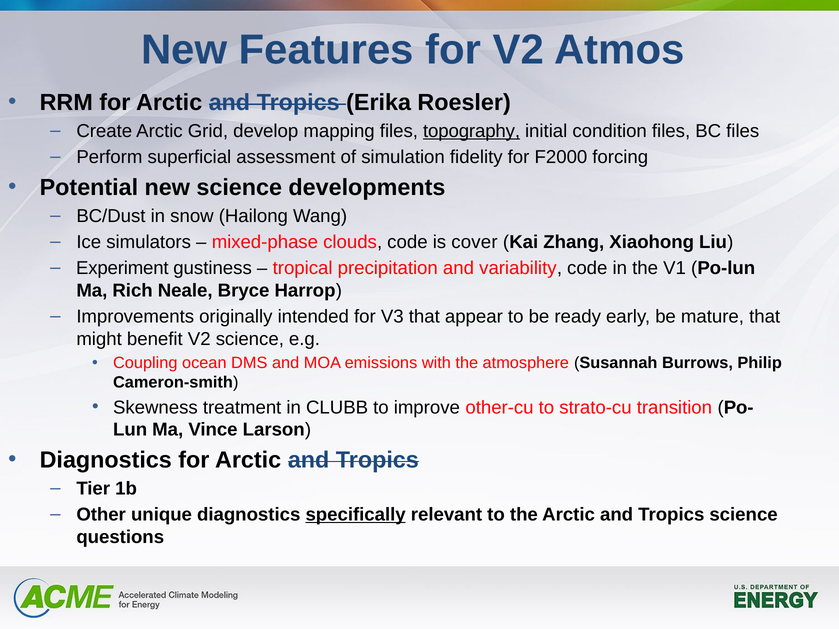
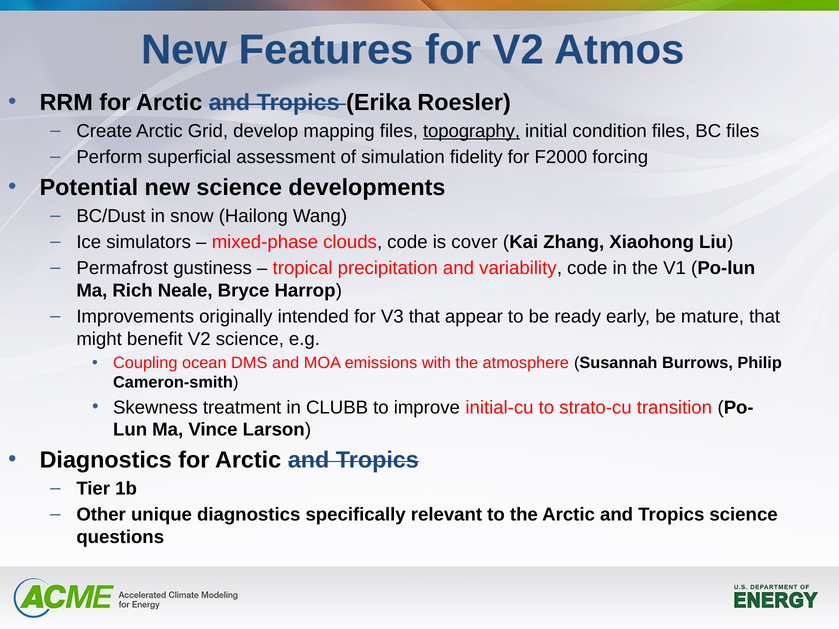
Experiment: Experiment -> Permafrost
other-cu: other-cu -> initial-cu
specifically underline: present -> none
